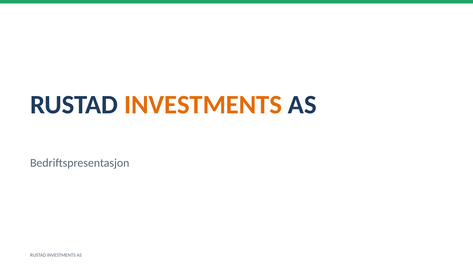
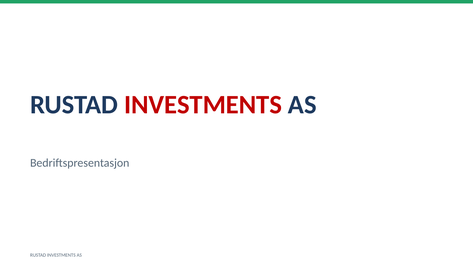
INVESTMENTS at (203, 105) colour: orange -> red
